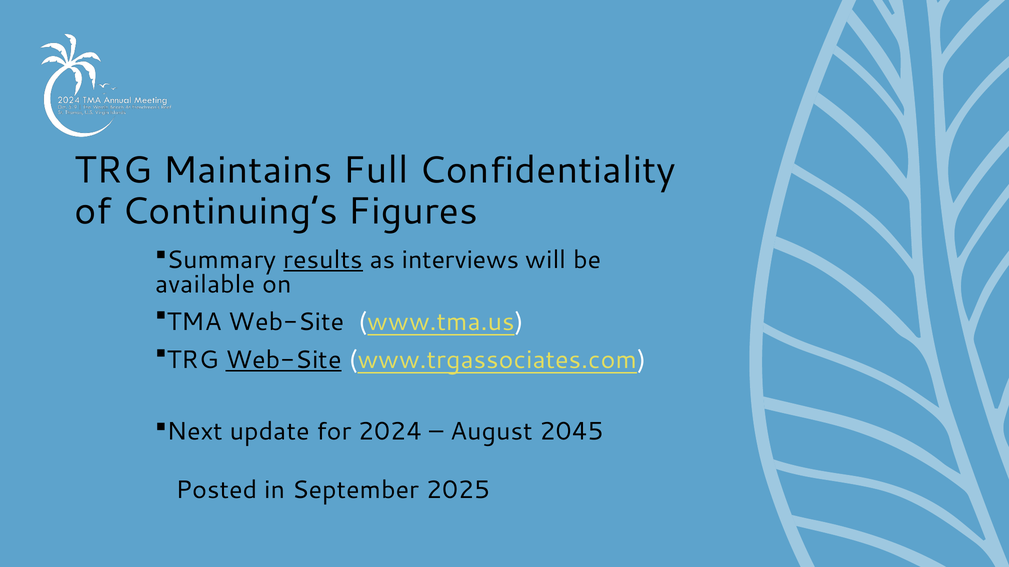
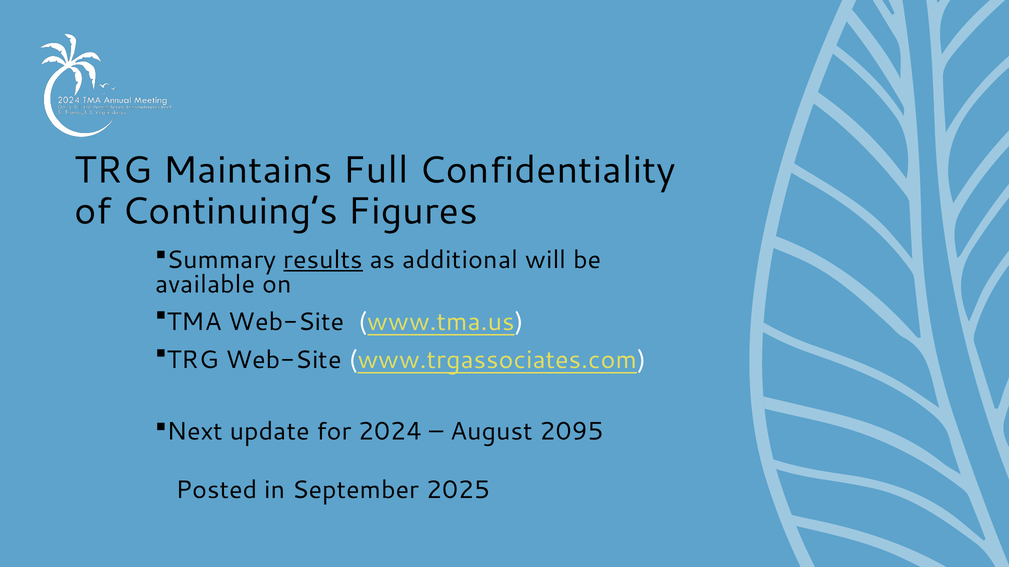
interviews: interviews -> additional
Web-Site at (284, 360) underline: present -> none
2045: 2045 -> 2095
